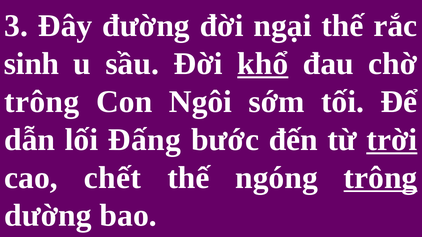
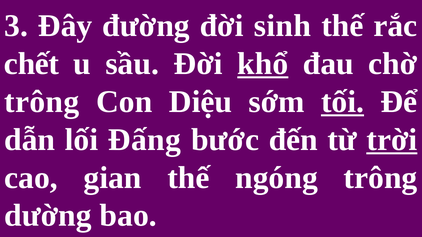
ngại: ngại -> sinh
sinh: sinh -> chết
Ngôi: Ngôi -> Diệu
tối underline: none -> present
chết: chết -> gian
trông at (381, 178) underline: present -> none
